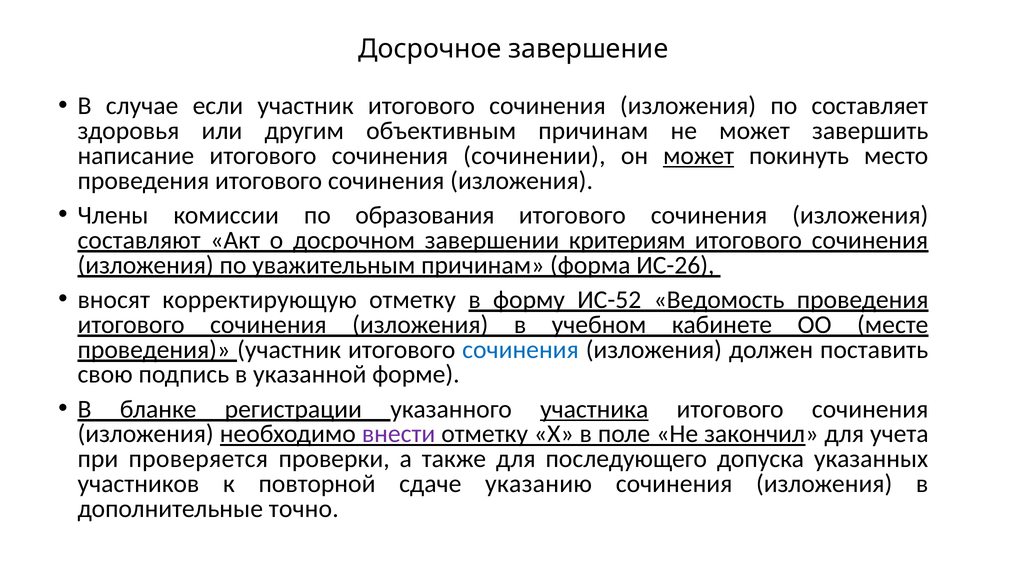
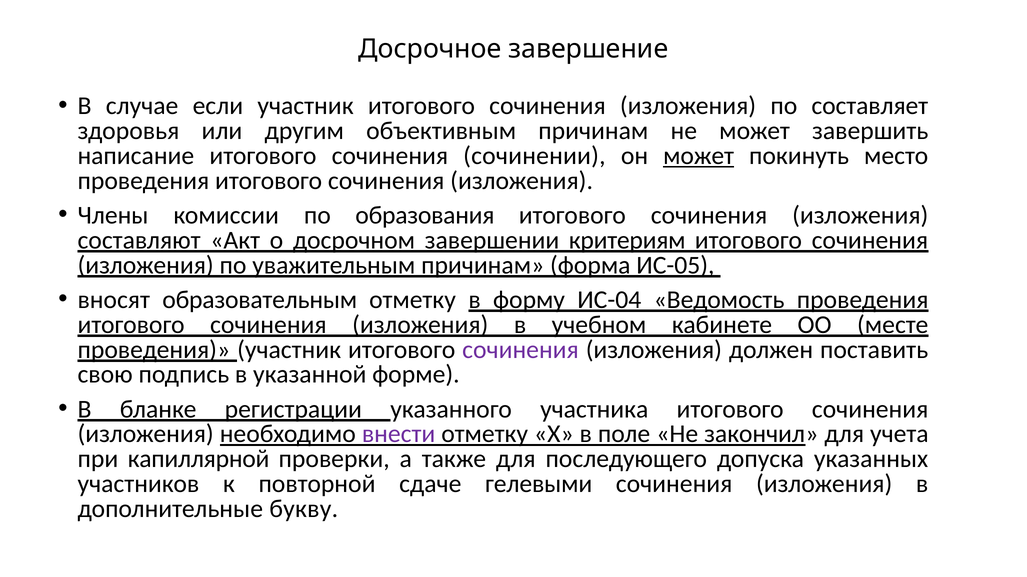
ИС-26: ИС-26 -> ИС-05
корректирующую: корректирующую -> образовательным
ИС-52: ИС-52 -> ИС-04
сочинения at (521, 350) colour: blue -> purple
участника underline: present -> none
проверяется: проверяется -> капиллярной
указанию: указанию -> гелевыми
точно: точно -> букву
